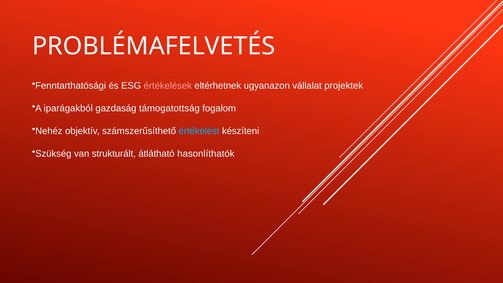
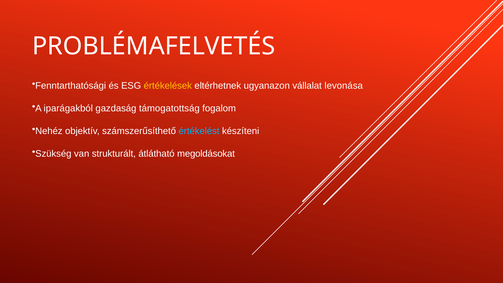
értékelések colour: pink -> yellow
projektek: projektek -> levonása
hasonlíthatók: hasonlíthatók -> megoldásokat
